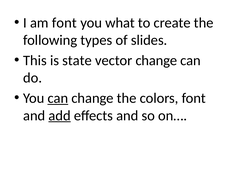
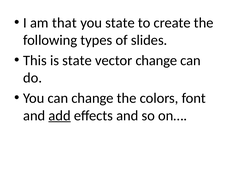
am font: font -> that
you what: what -> state
can at (58, 98) underline: present -> none
